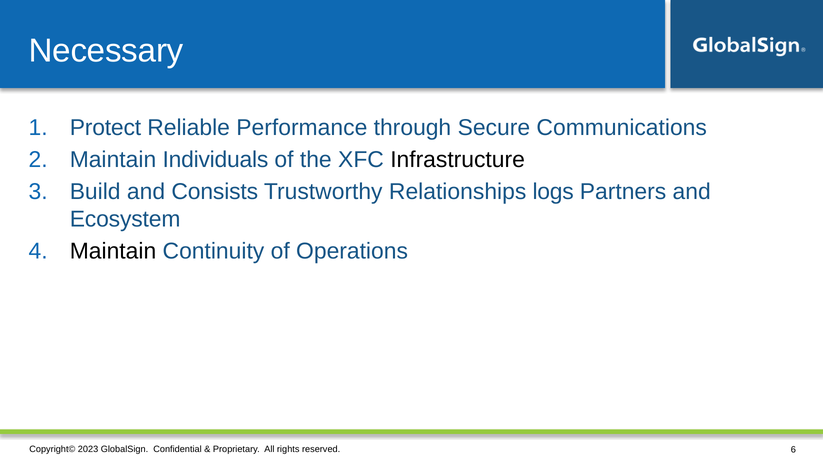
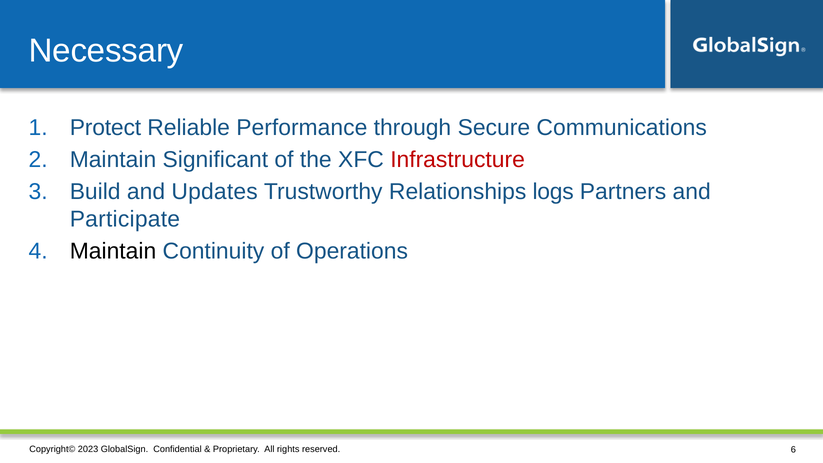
Individuals: Individuals -> Significant
Infrastructure colour: black -> red
Consists: Consists -> Updates
Ecosystem: Ecosystem -> Participate
